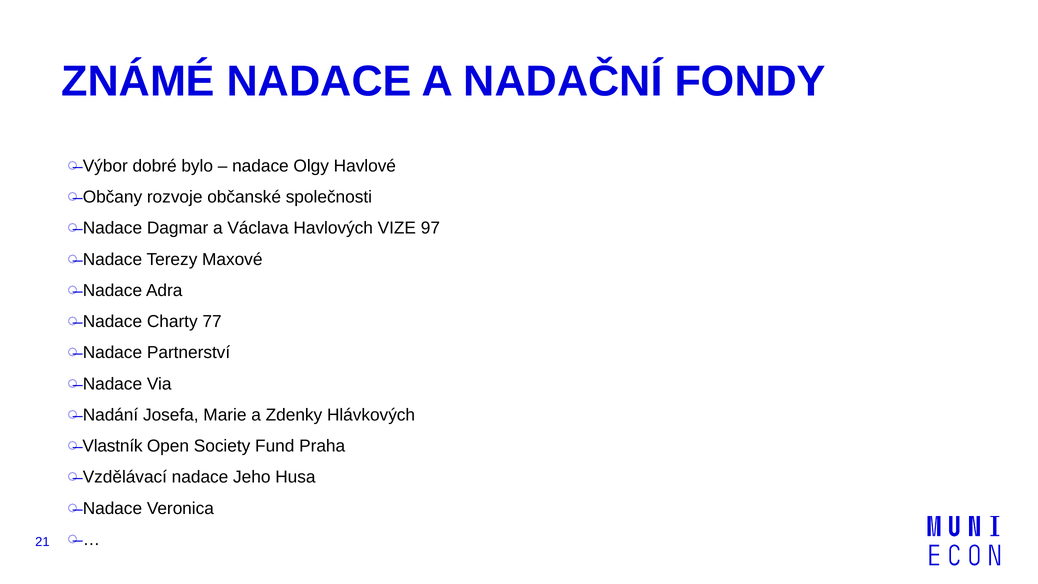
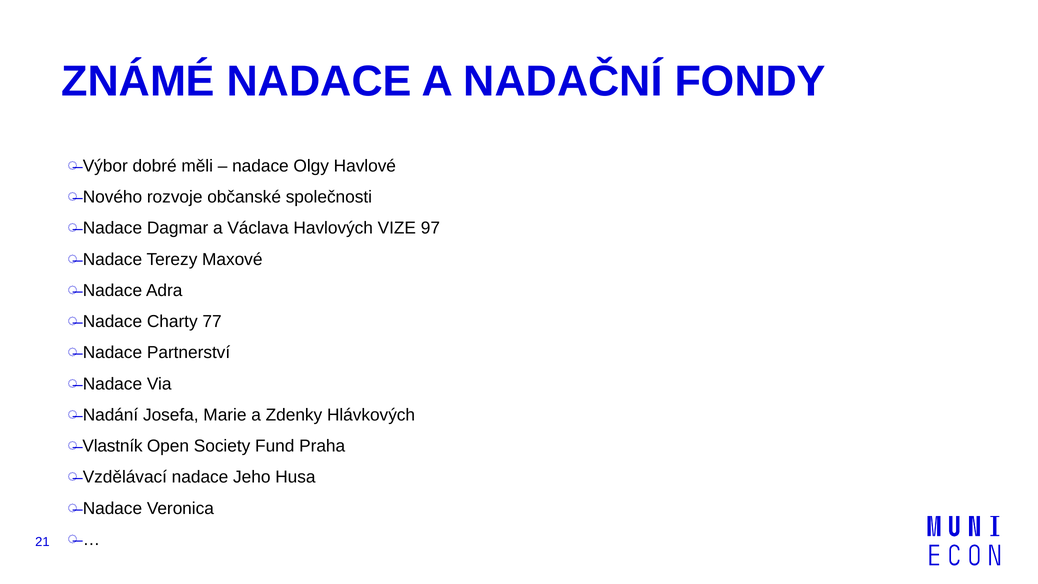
bylo: bylo -> měli
Občany: Občany -> Nového
